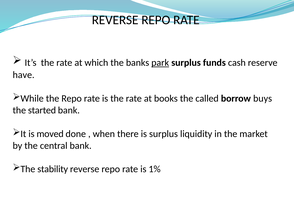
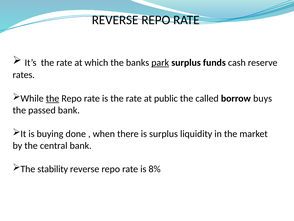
have: have -> rates
the at (53, 98) underline: none -> present
books: books -> public
started: started -> passed
moved: moved -> buying
1%: 1% -> 8%
